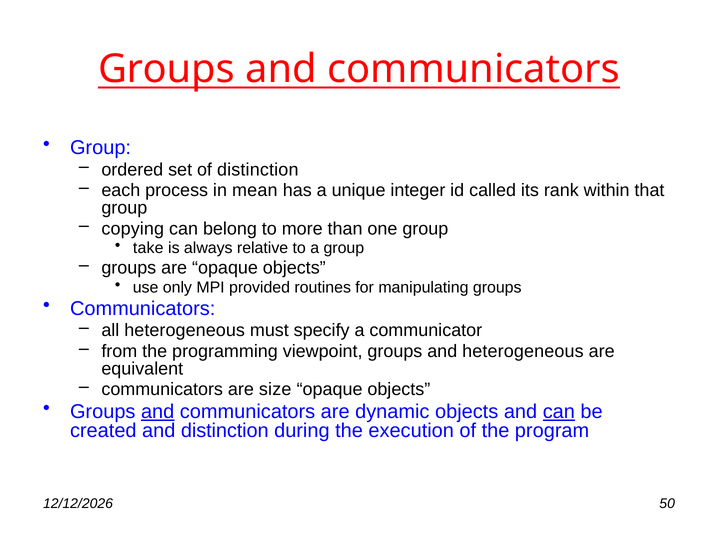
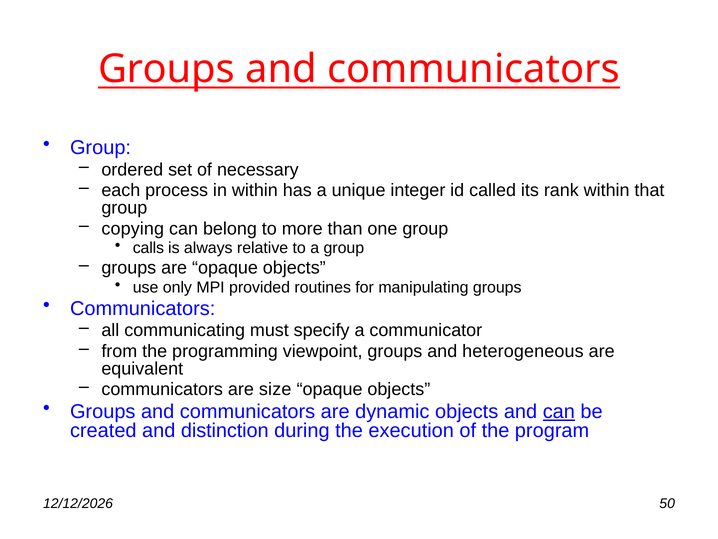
of distinction: distinction -> necessary
in mean: mean -> within
take: take -> calls
all heterogeneous: heterogeneous -> communicating
and at (158, 411) underline: present -> none
